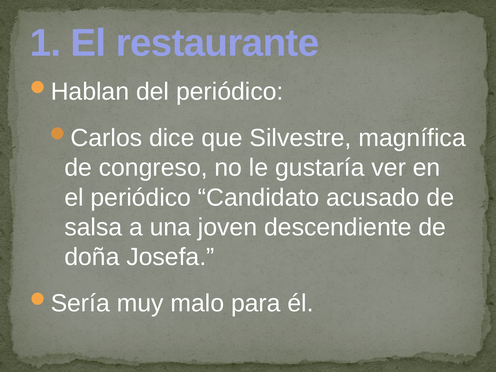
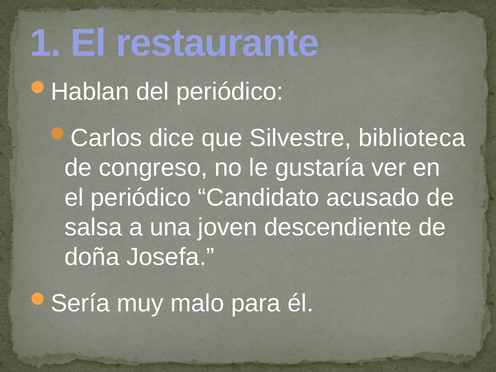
magnífica: magnífica -> biblioteca
